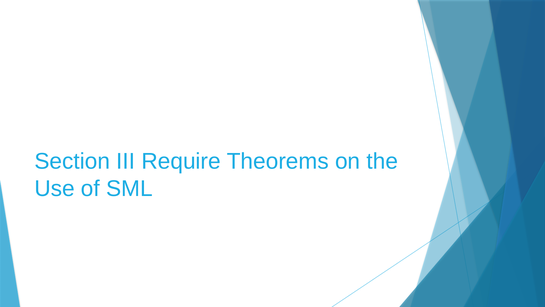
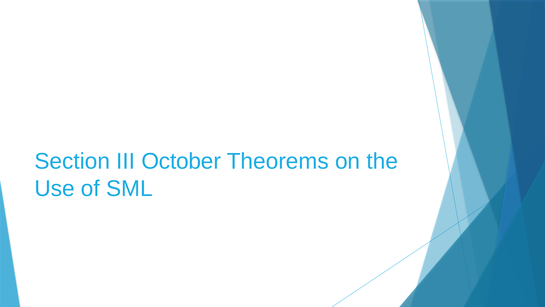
Require: Require -> October
